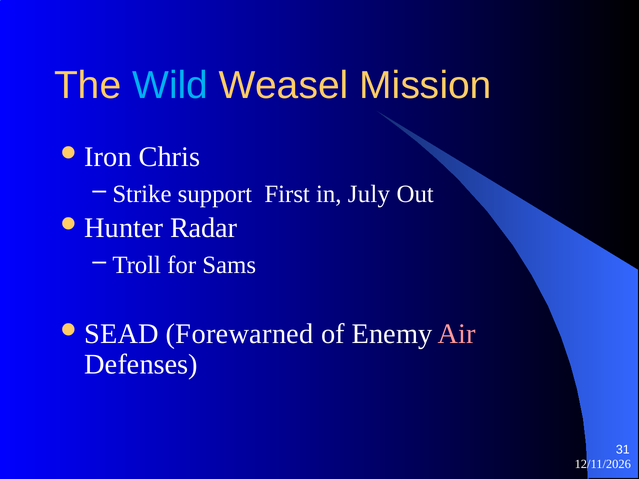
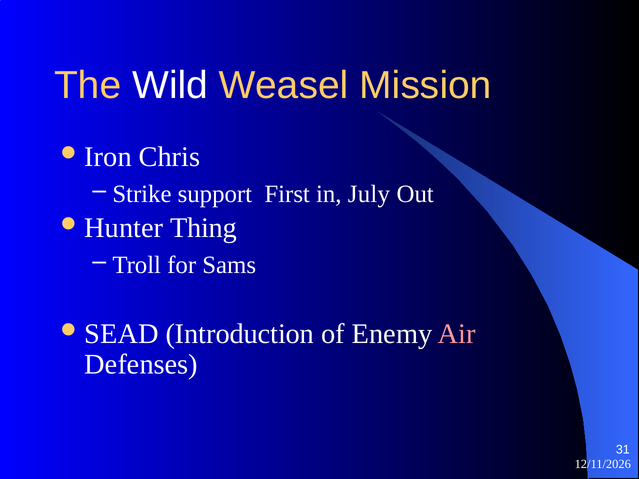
Wild colour: light blue -> white
Radar: Radar -> Thing
Forewarned: Forewarned -> Introduction
